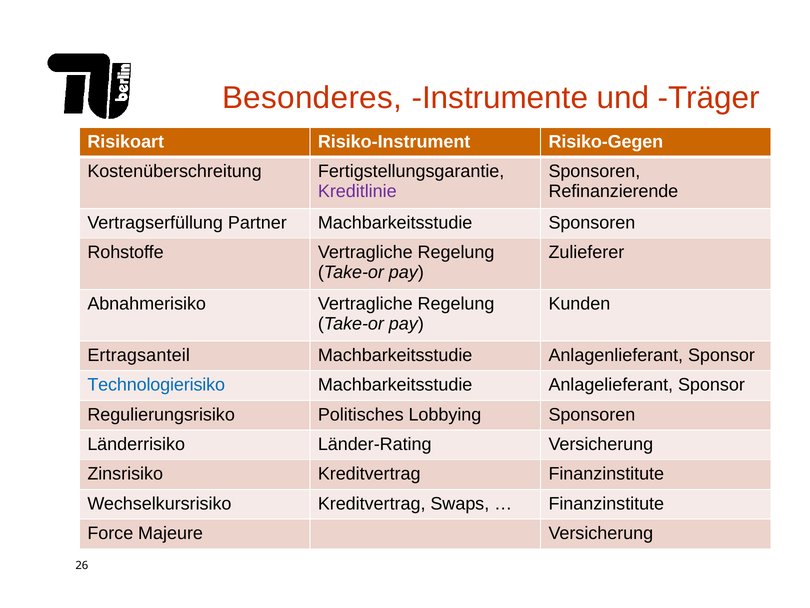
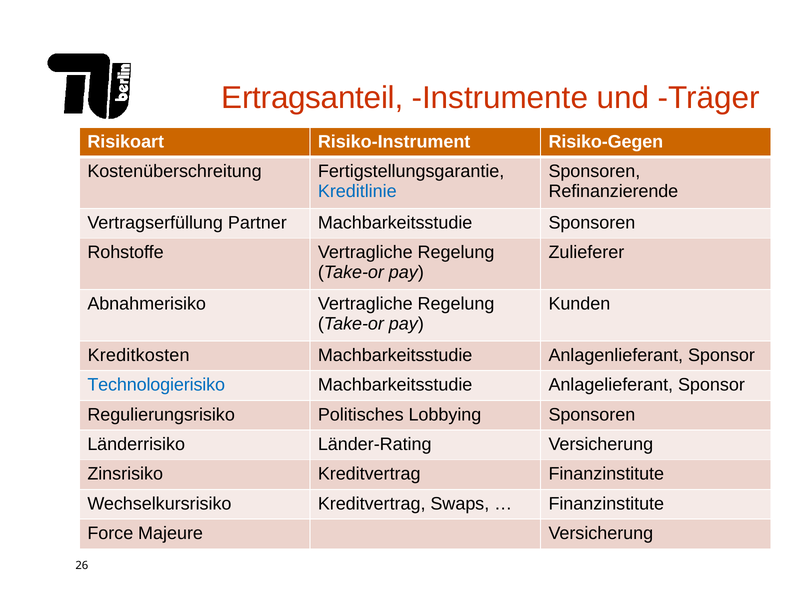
Besonderes: Besonderes -> Ertragsanteil
Kreditlinie colour: purple -> blue
Ertragsanteil: Ertragsanteil -> Kreditkosten
